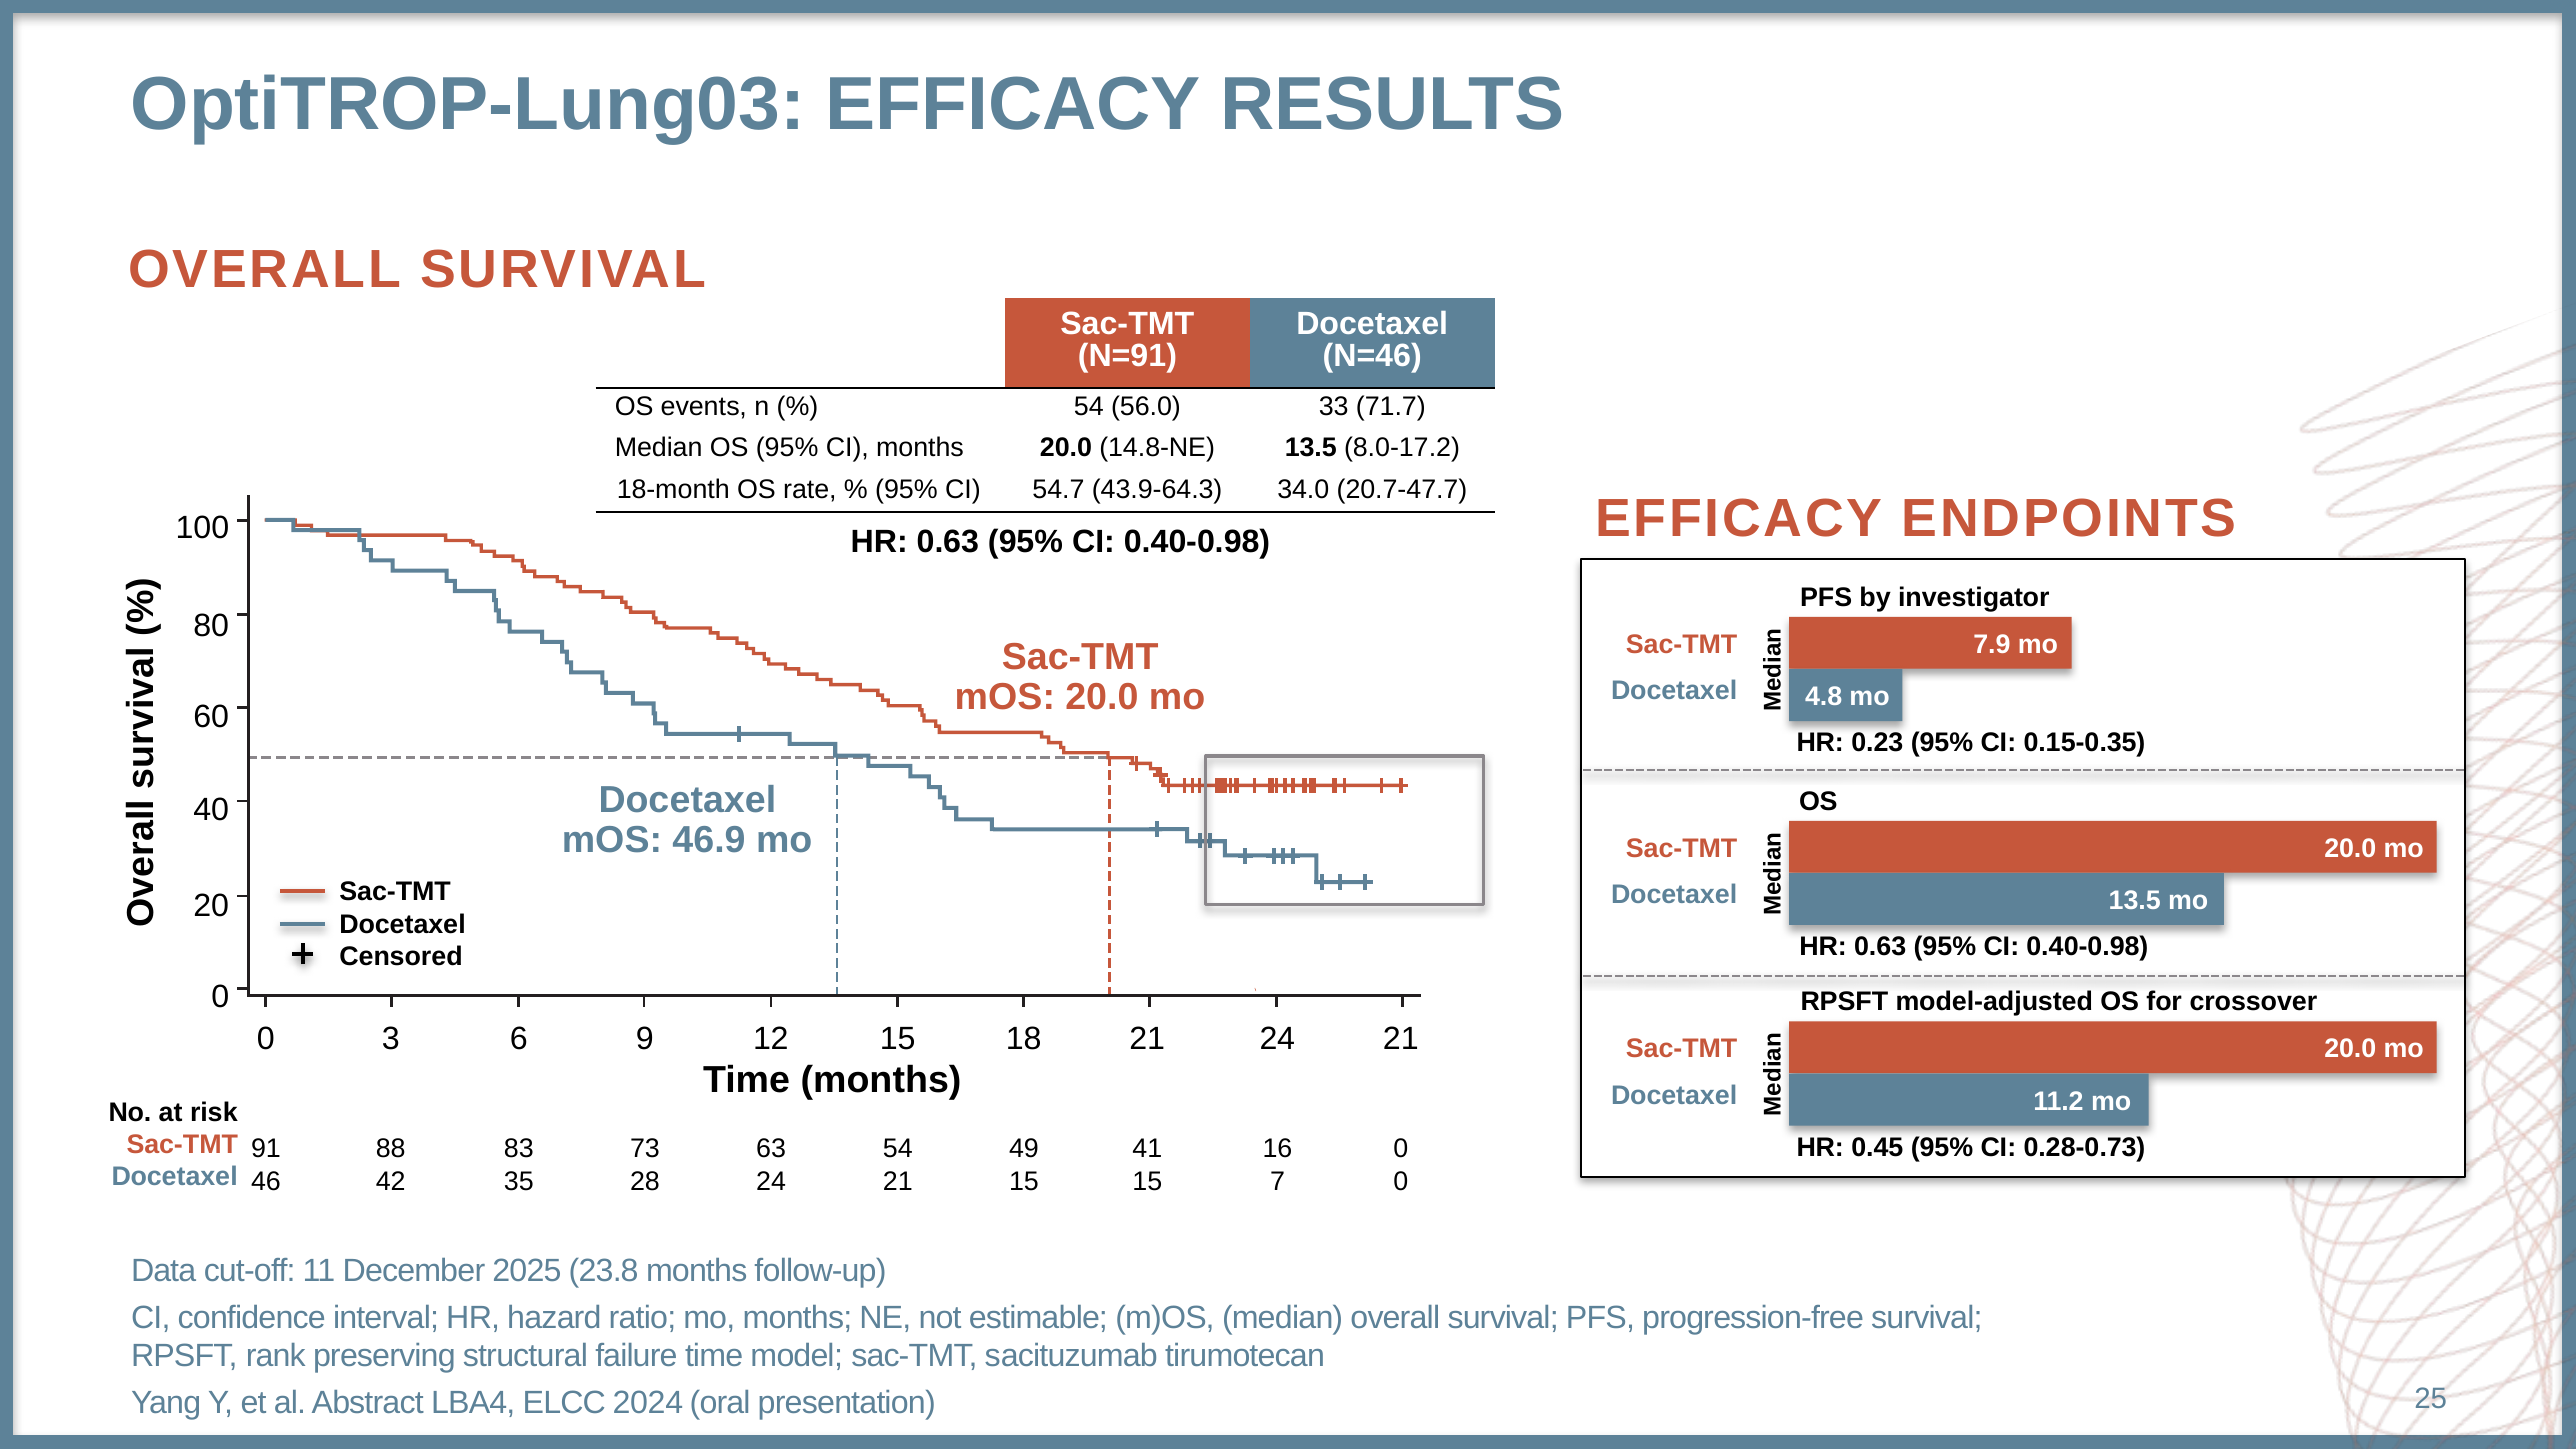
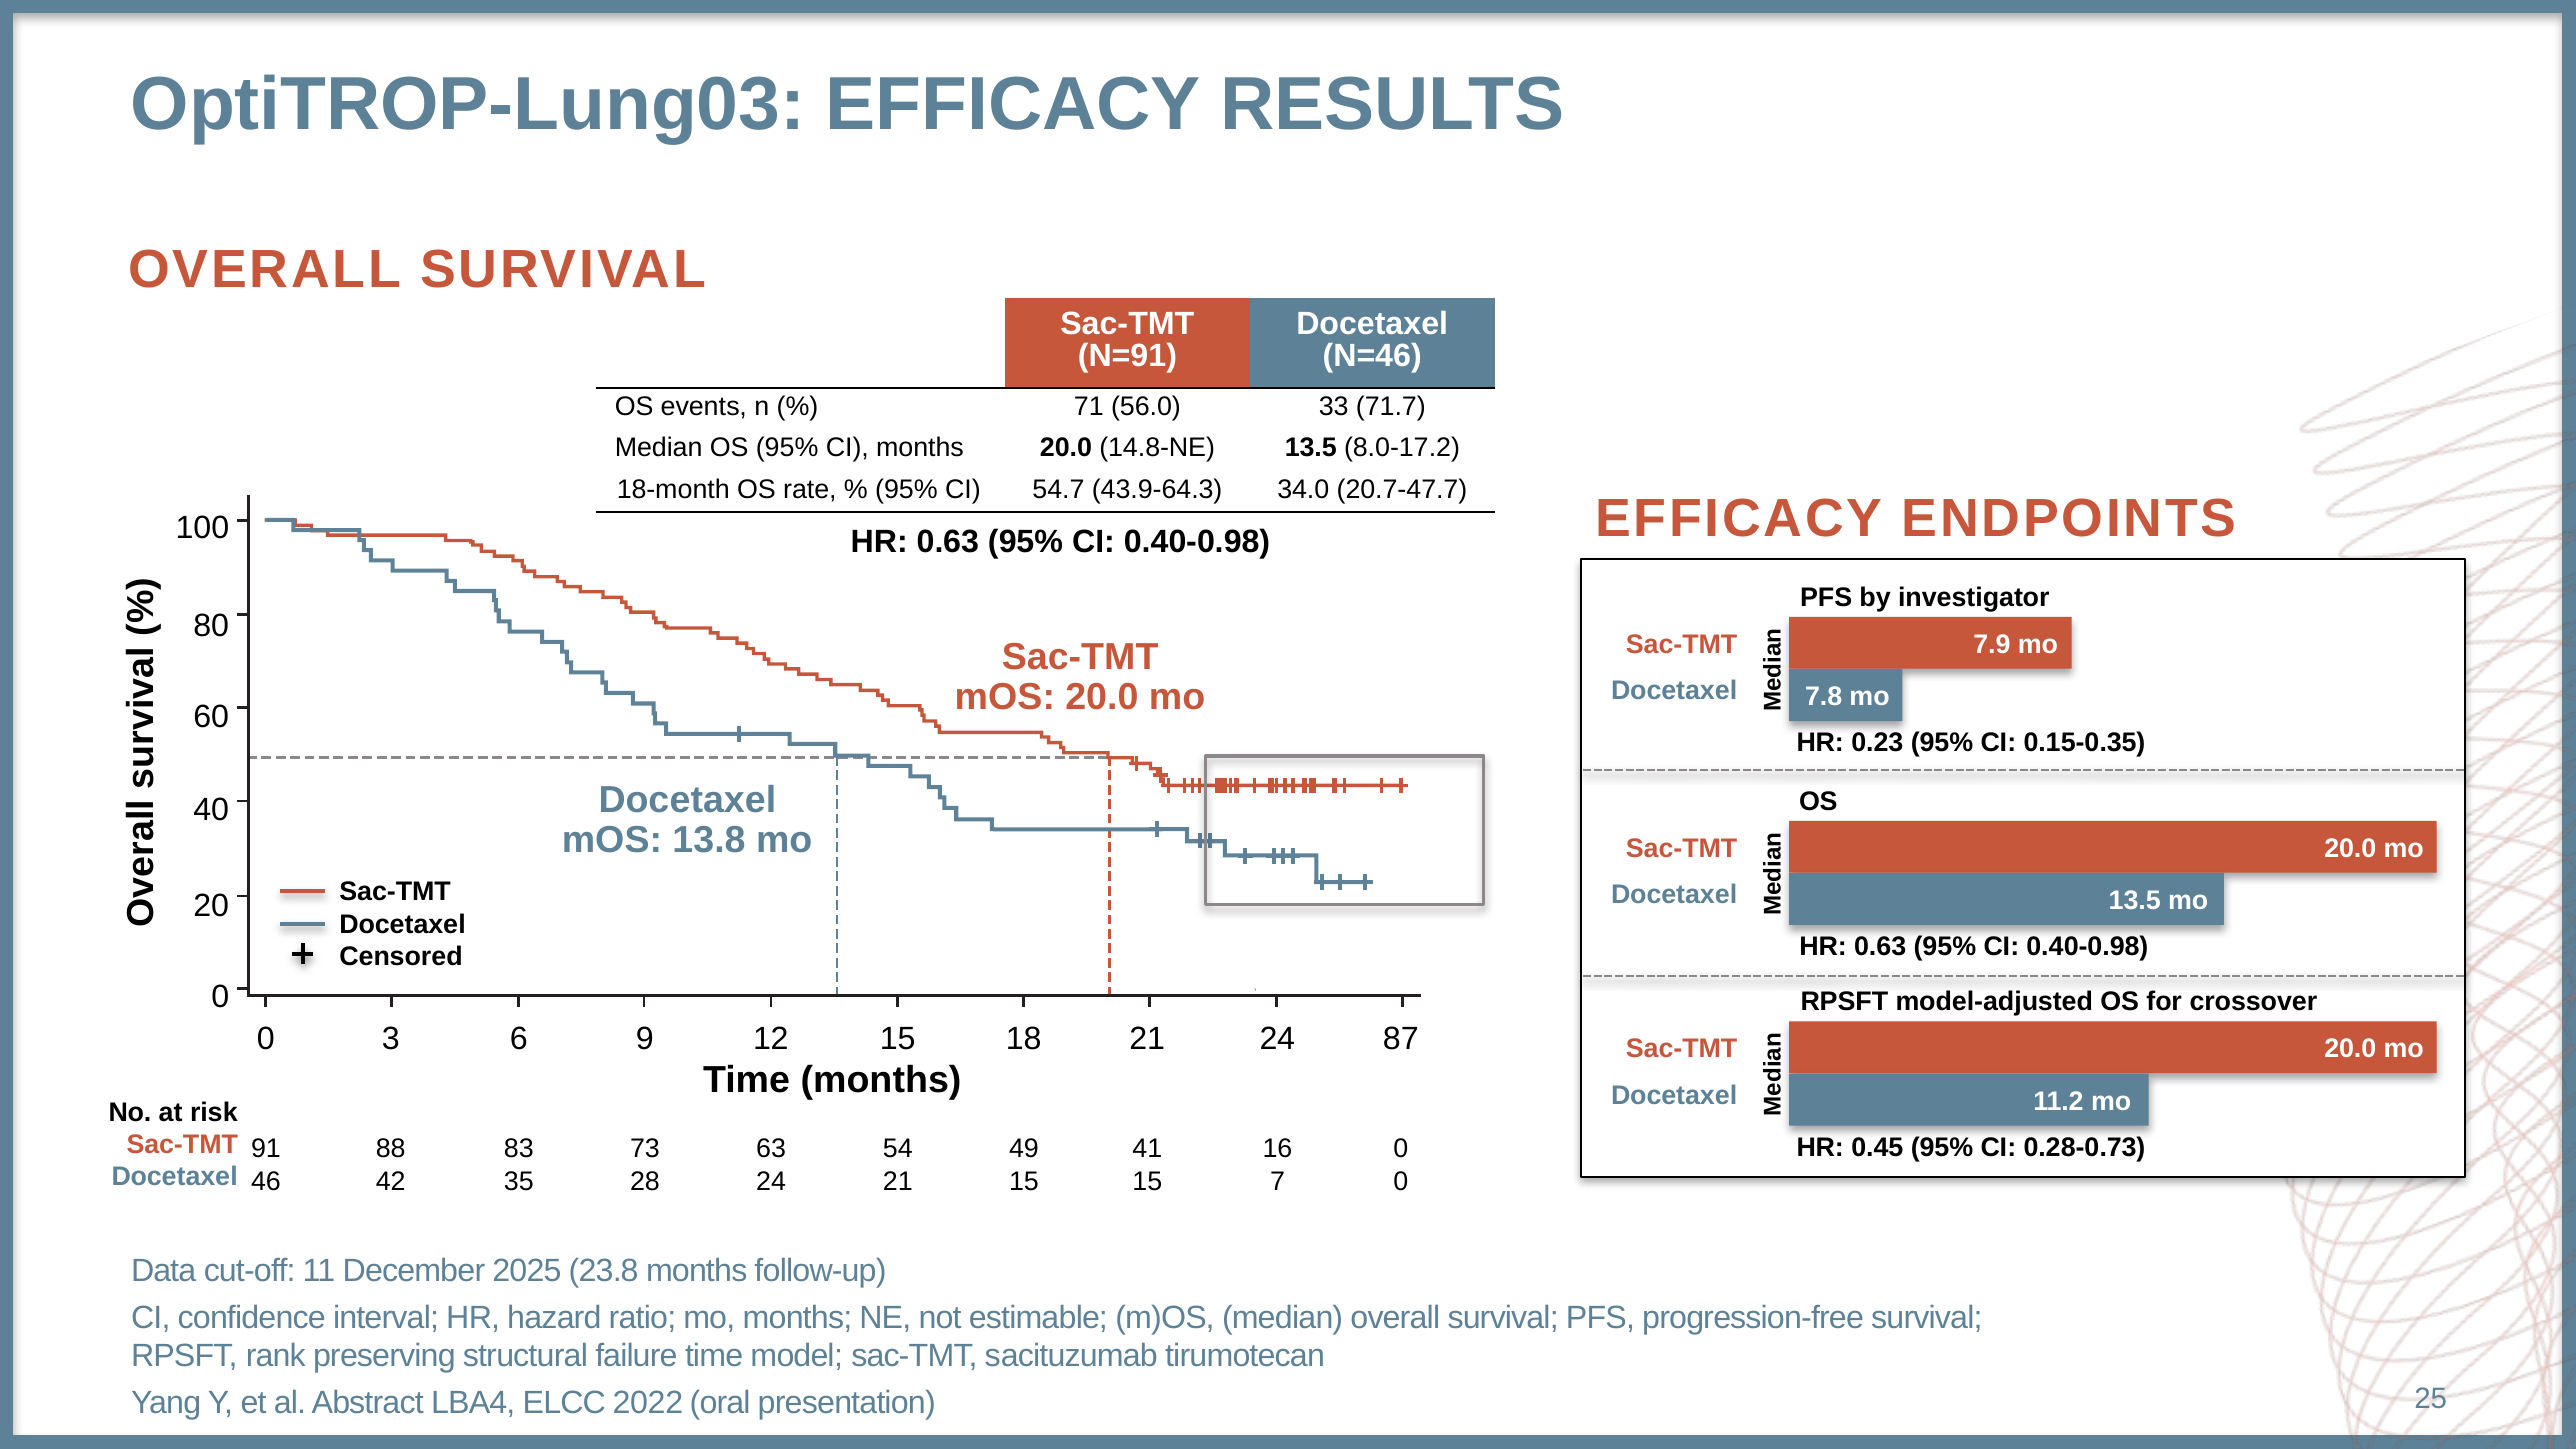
54 at (1089, 407): 54 -> 71
4.8: 4.8 -> 7.8
46.9: 46.9 -> 13.8
24 21: 21 -> 87
2024: 2024 -> 2022
